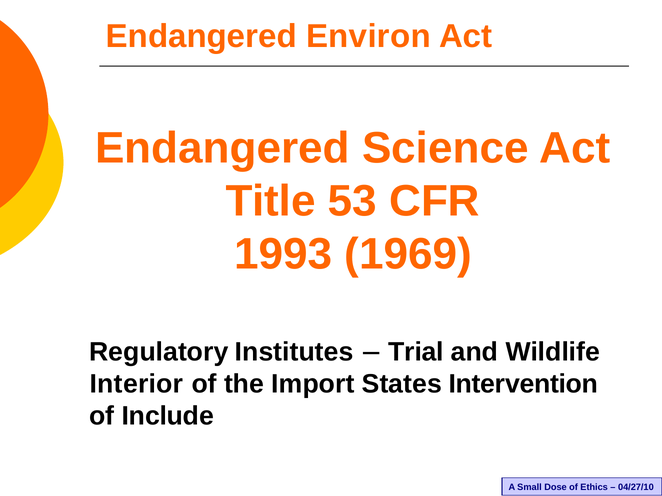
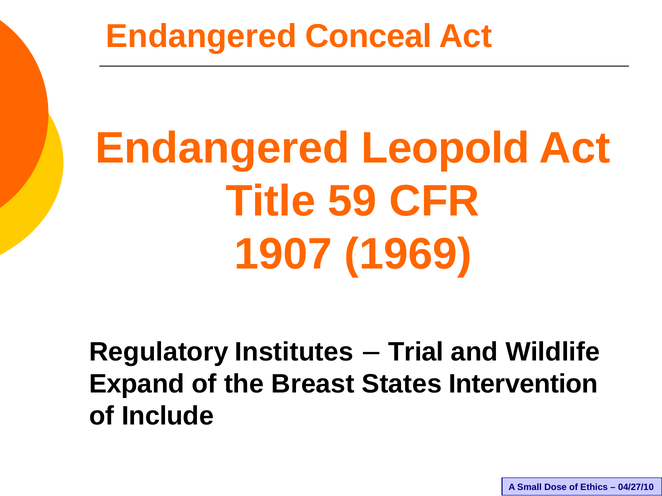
Environ: Environ -> Conceal
Science: Science -> Leopold
53: 53 -> 59
1993: 1993 -> 1907
Interior: Interior -> Expand
Import: Import -> Breast
